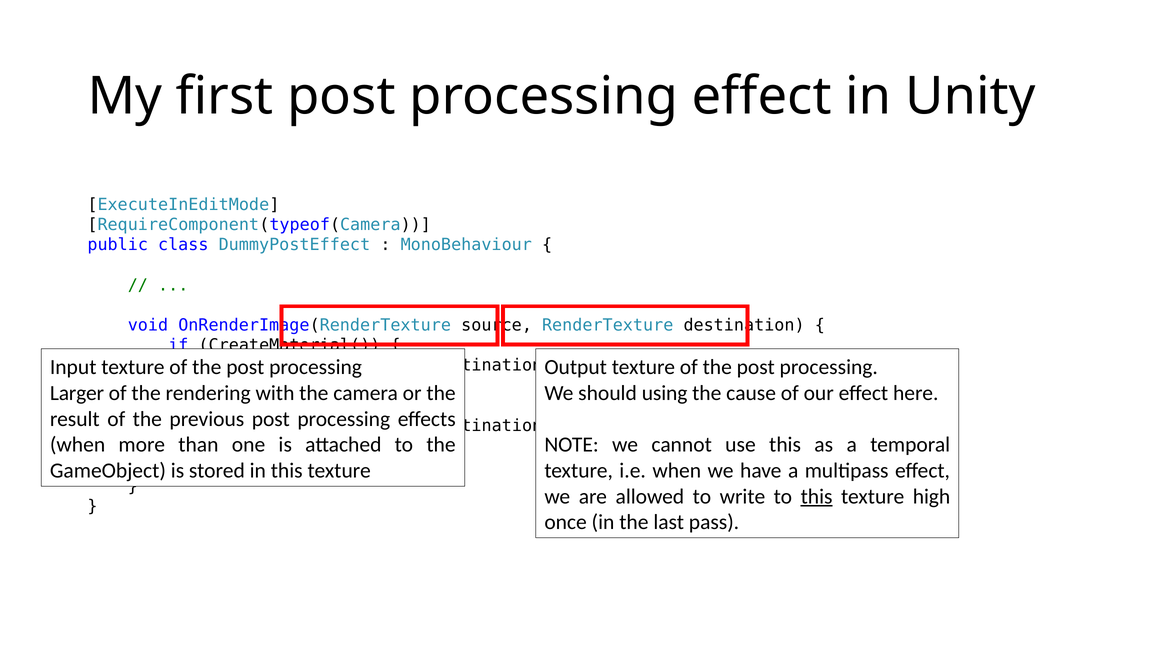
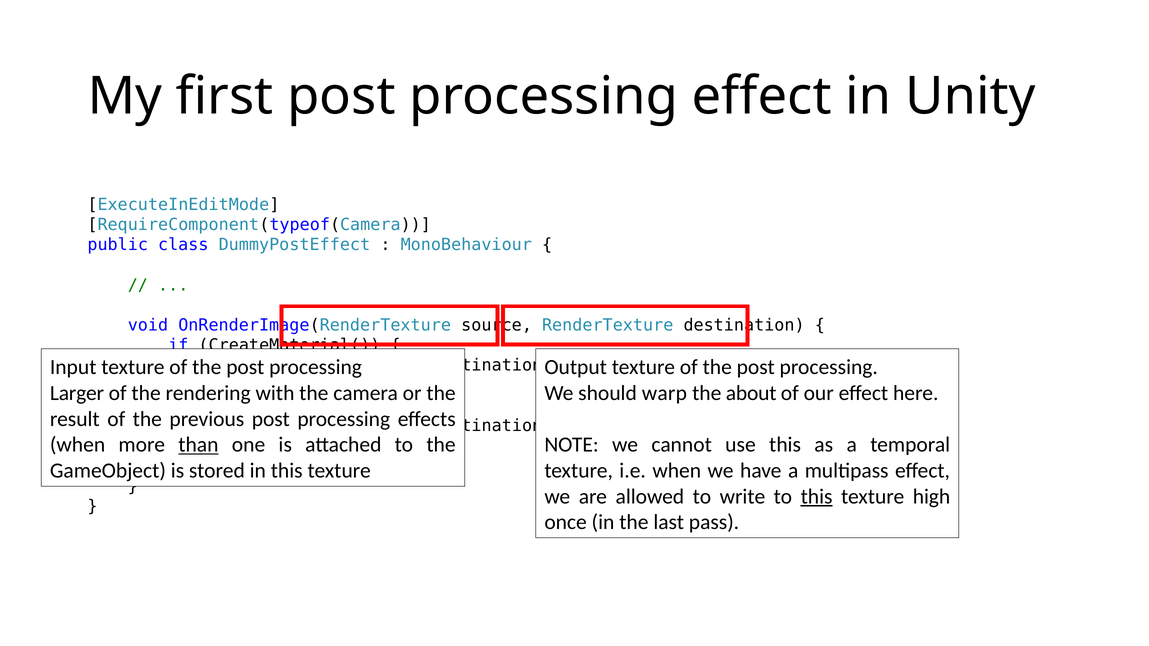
using: using -> warp
cause: cause -> about
than underline: none -> present
